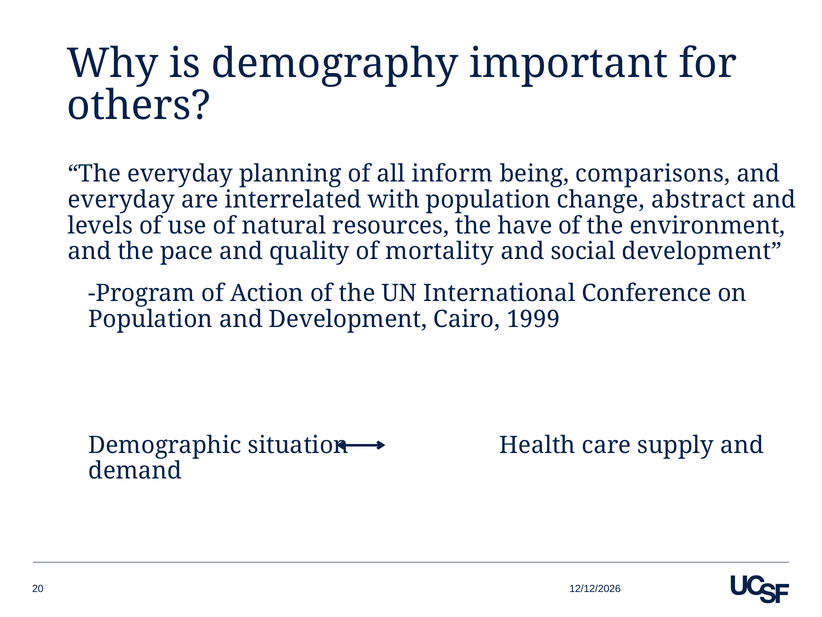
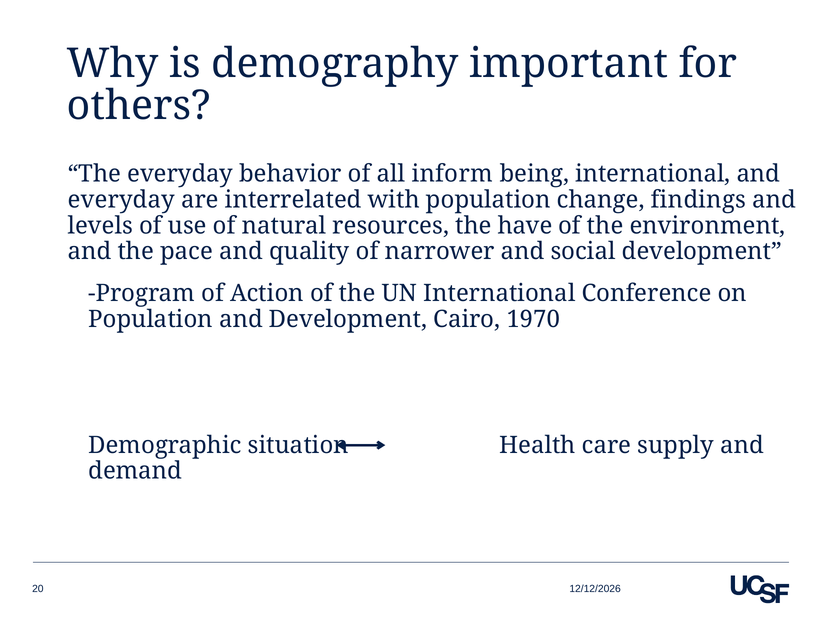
planning: planning -> behavior
being comparisons: comparisons -> international
abstract: abstract -> findings
mortality: mortality -> narrower
1999: 1999 -> 1970
